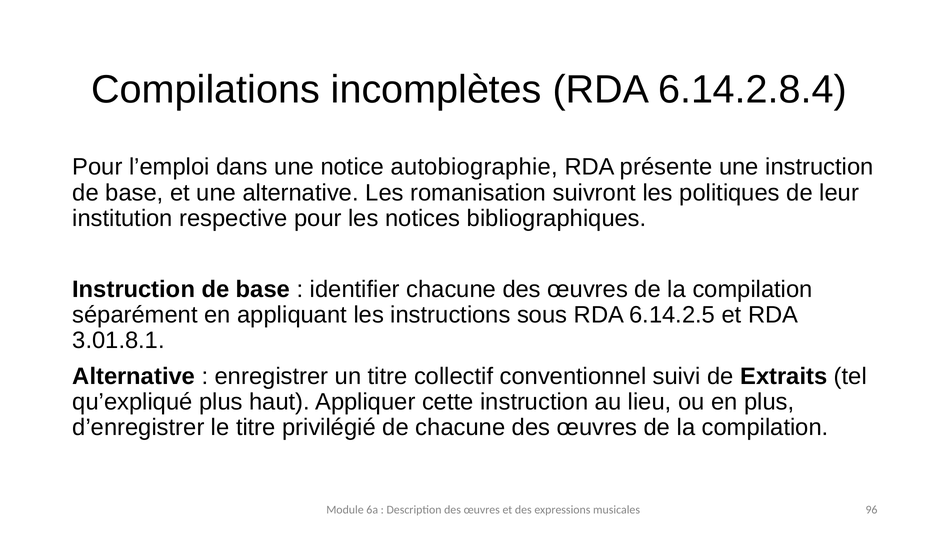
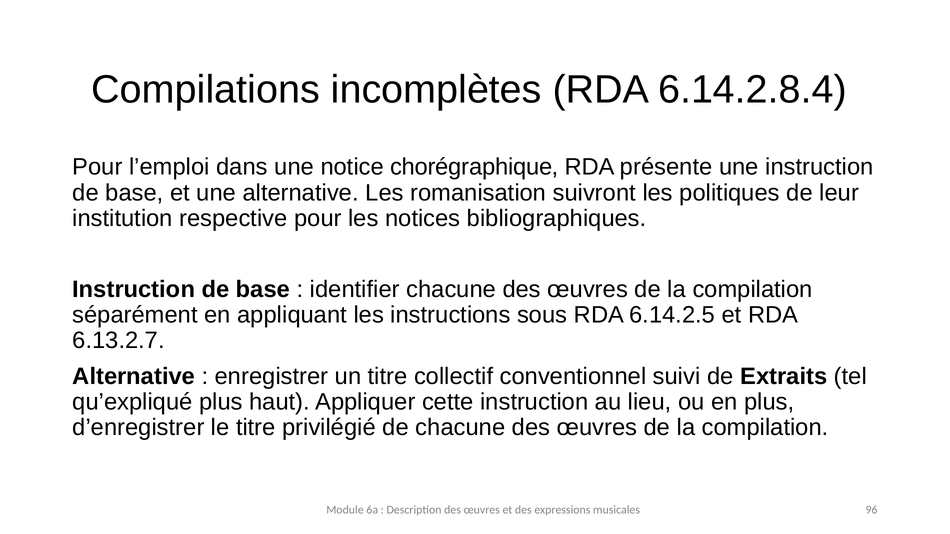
autobiographie: autobiographie -> chorégraphique
3.01.8.1: 3.01.8.1 -> 6.13.2.7
